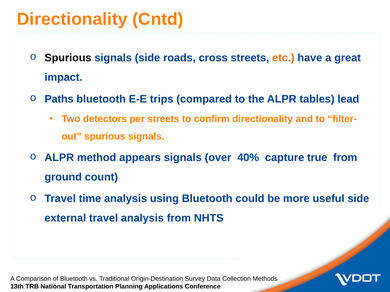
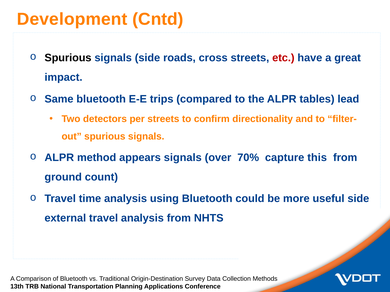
Directionality at (72, 19): Directionality -> Development
etc colour: orange -> red
Paths: Paths -> Same
40%: 40% -> 70%
true: true -> this
